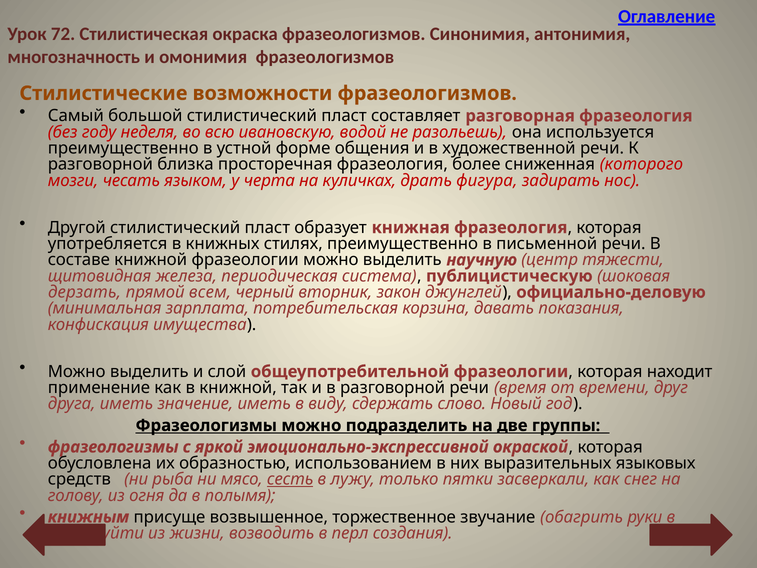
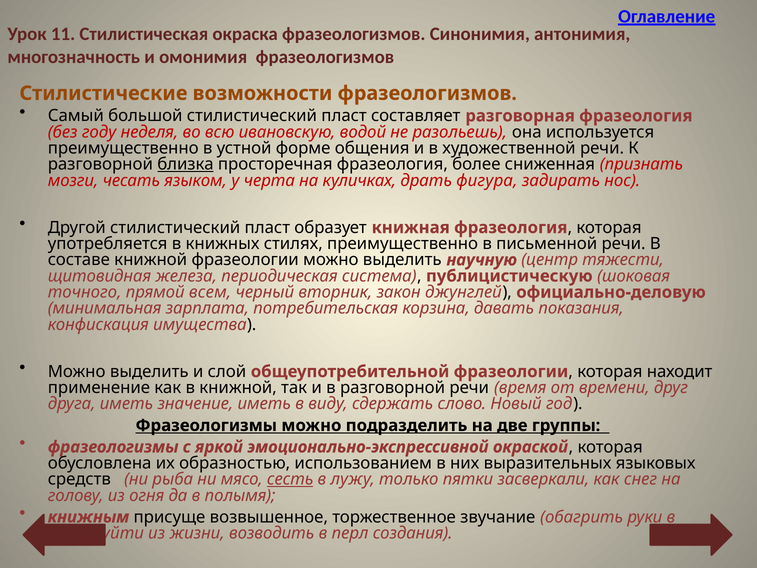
72: 72 -> 11
близка underline: none -> present
которого: которого -> признать
дерзать: дерзать -> точного
